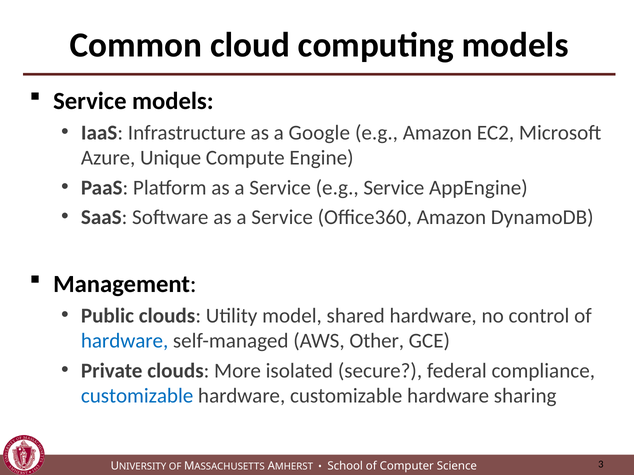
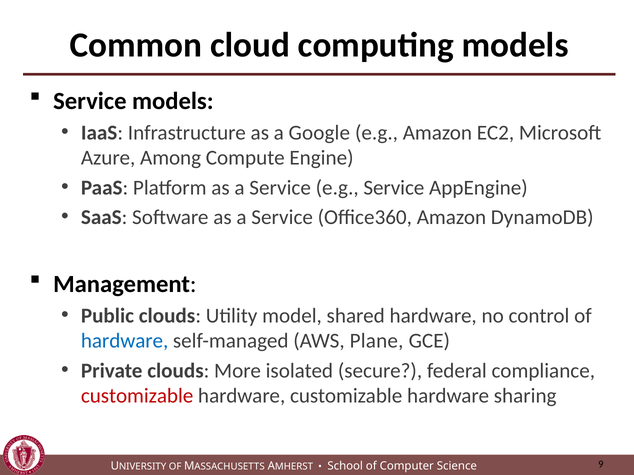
Unique: Unique -> Among
Other: Other -> Plane
customizable at (137, 396) colour: blue -> red
3: 3 -> 9
